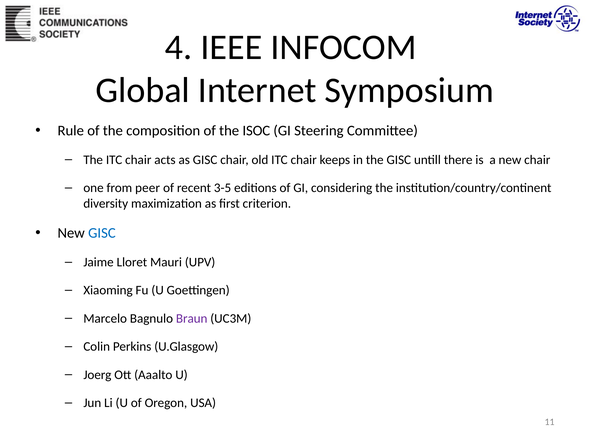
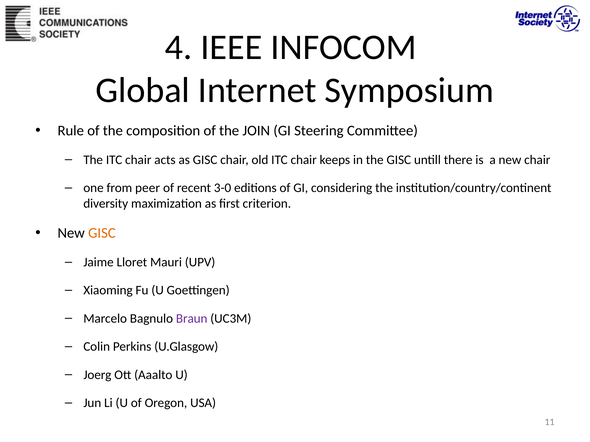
ISOC: ISOC -> JOIN
3-5: 3-5 -> 3-0
GISC at (102, 233) colour: blue -> orange
